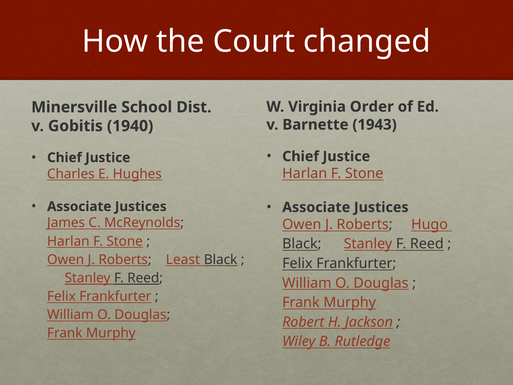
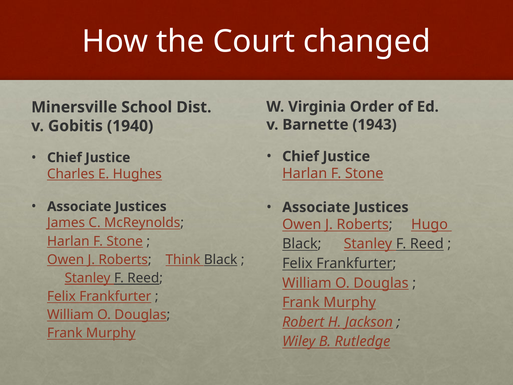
Least: Least -> Think
